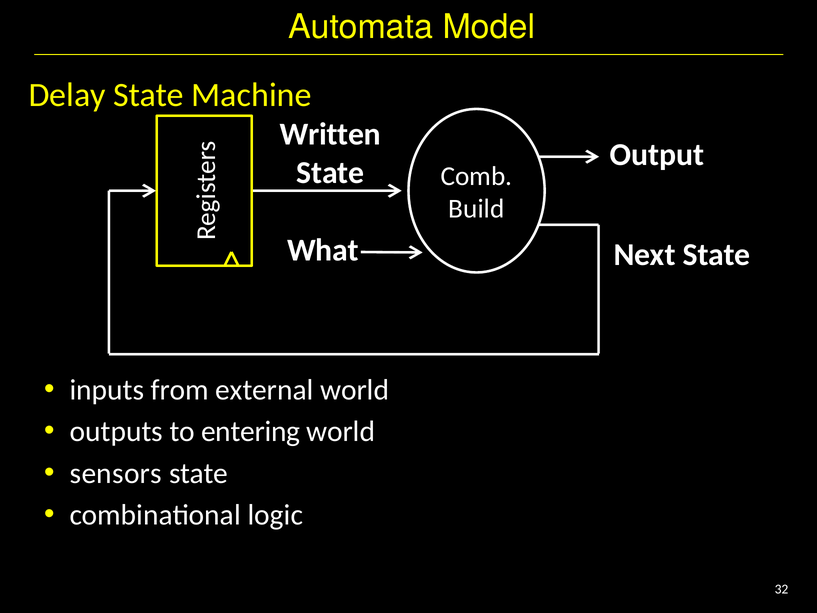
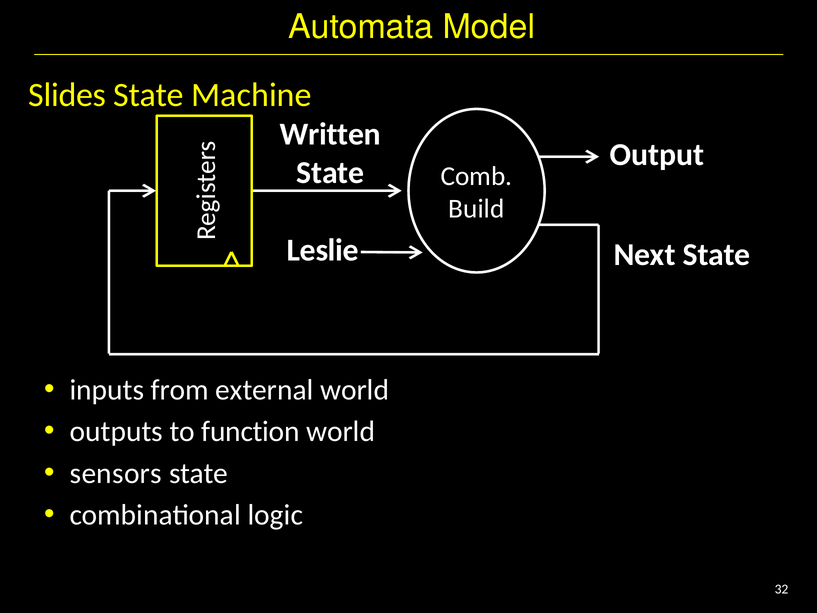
Delay: Delay -> Slides
What: What -> Leslie
entering: entering -> function
